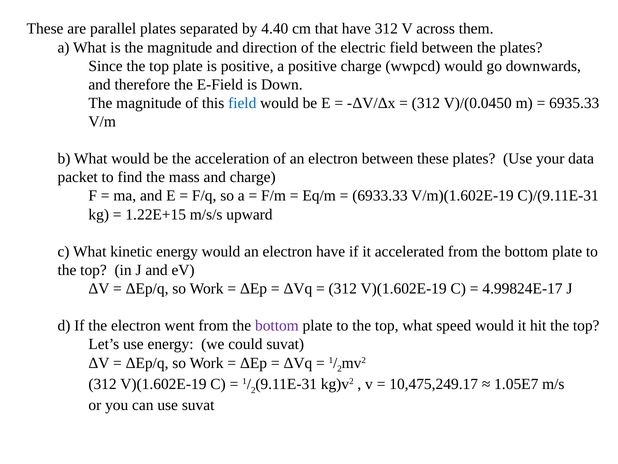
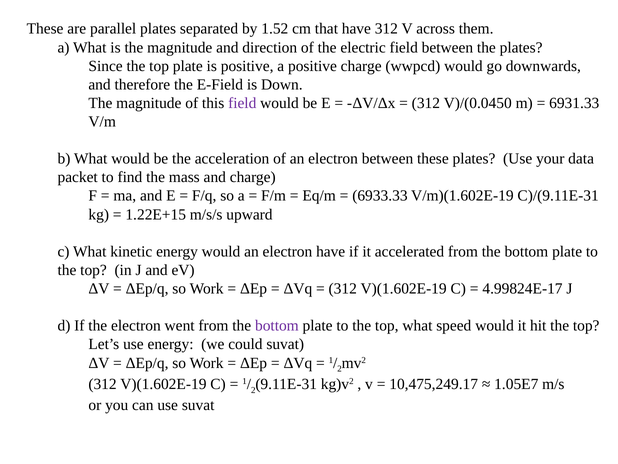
4.40: 4.40 -> 1.52
field at (242, 103) colour: blue -> purple
6935.33: 6935.33 -> 6931.33
